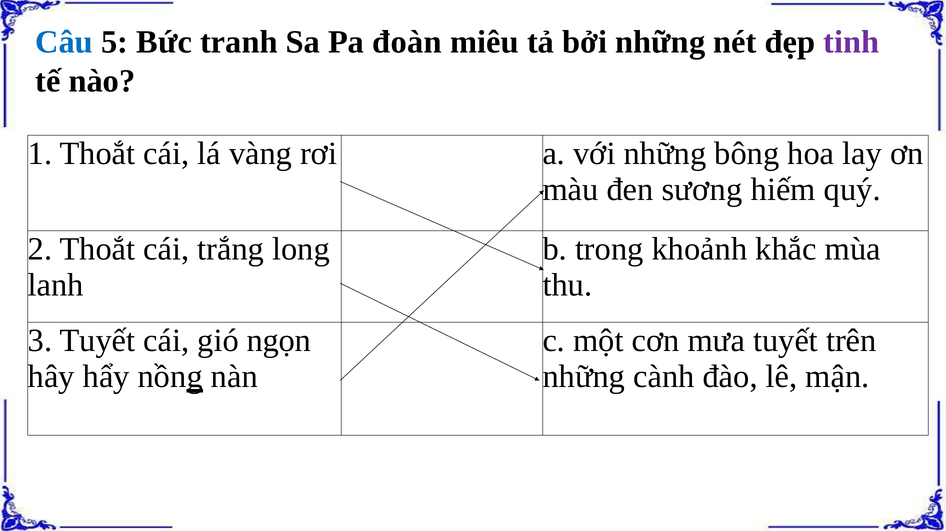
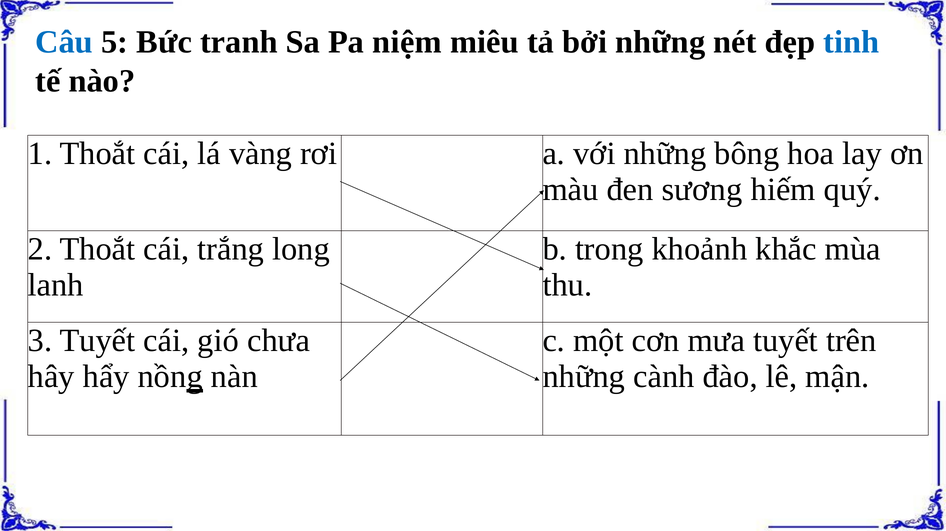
đoàn: đoàn -> niệm
tinh colour: purple -> blue
ngọn: ngọn -> chưa
